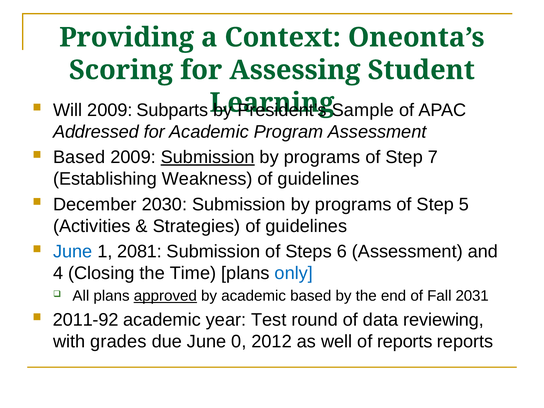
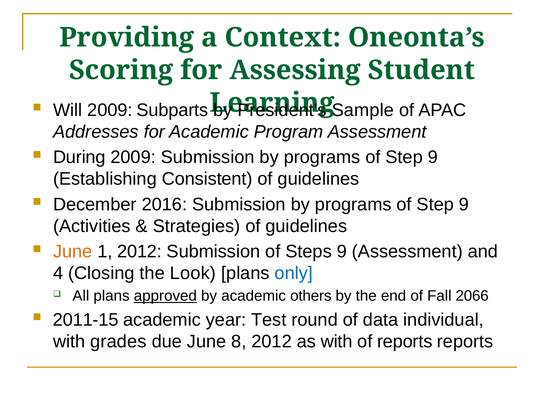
Addressed: Addressed -> Addresses
Based at (79, 157): Based -> During
Submission at (208, 157) underline: present -> none
7 at (433, 157): 7 -> 9
Weakness: Weakness -> Consistent
2030: 2030 -> 2016
5 at (464, 204): 5 -> 9
June at (73, 251) colour: blue -> orange
1 2081: 2081 -> 2012
Steps 6: 6 -> 9
Time: Time -> Look
academic based: based -> others
2031: 2031 -> 2066
2011-92: 2011-92 -> 2011-15
reviewing: reviewing -> individual
0: 0 -> 8
as well: well -> with
